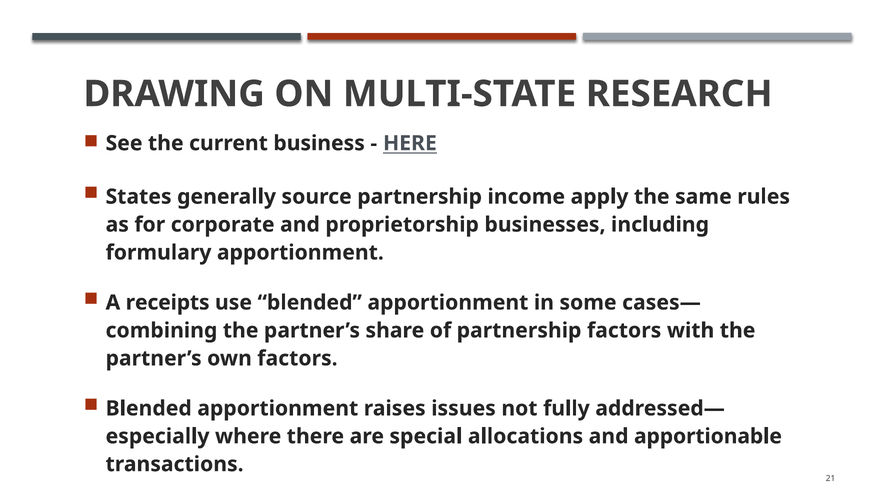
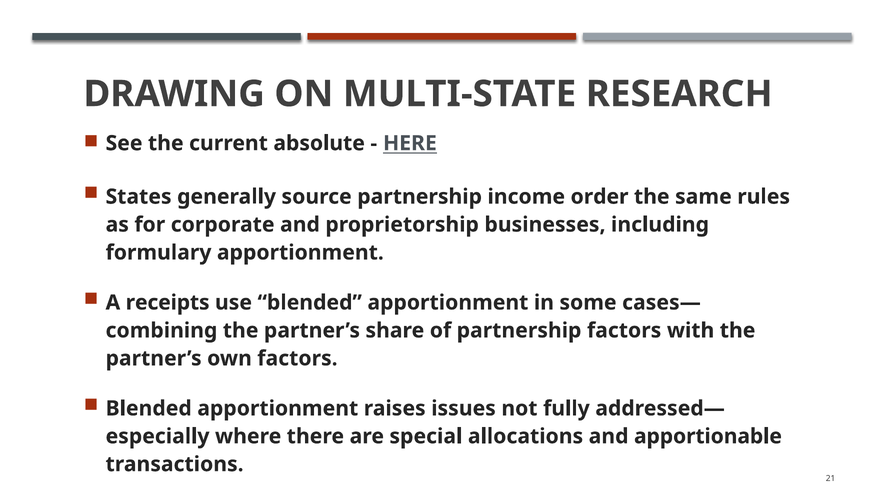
business: business -> absolute
apply: apply -> order
